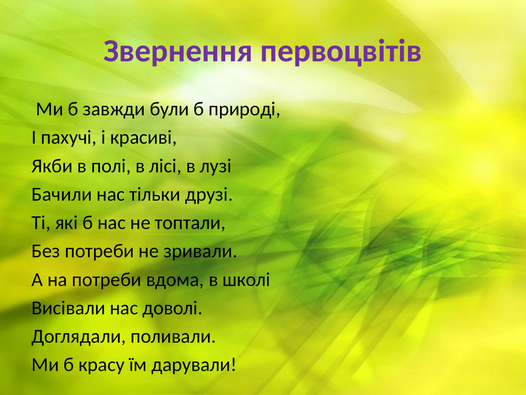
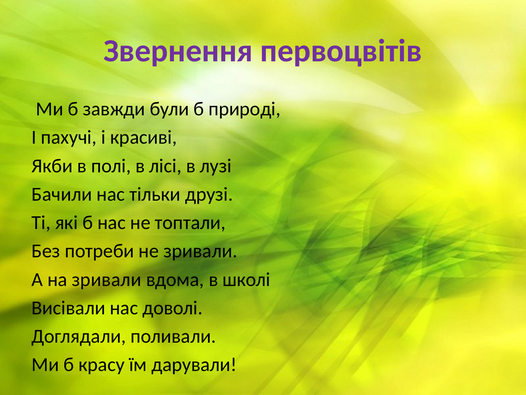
на потреби: потреби -> зривали
